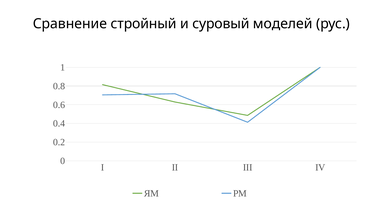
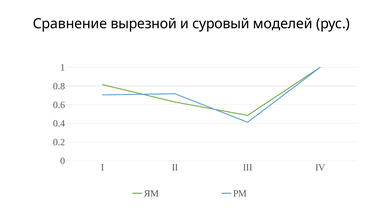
стройный: стройный -> вырезной
